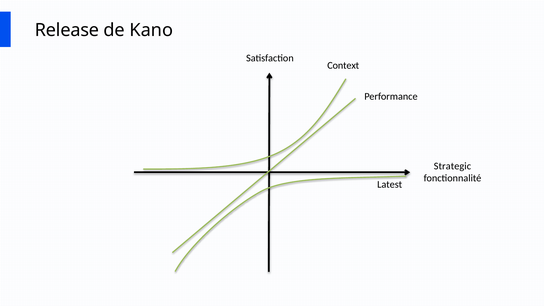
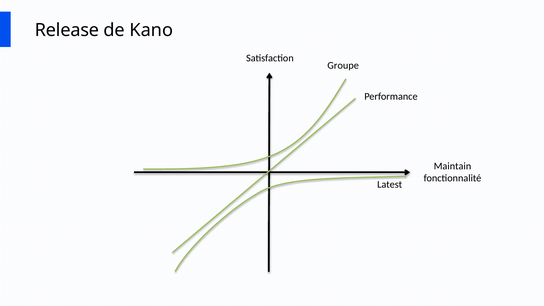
Context: Context -> Groupe
Strategic: Strategic -> Maintain
